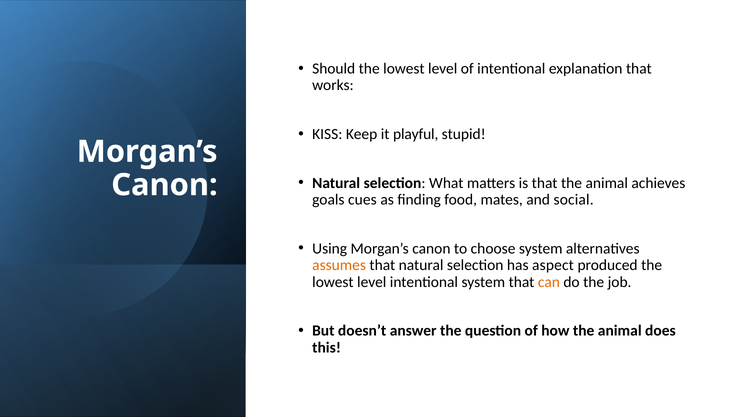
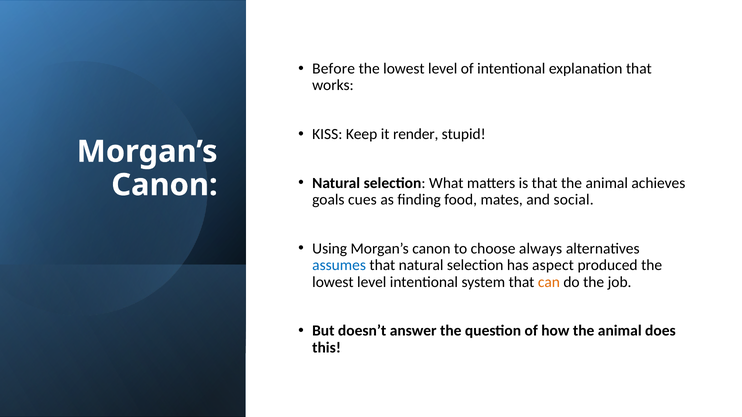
Should: Should -> Before
playful: playful -> render
choose system: system -> always
assumes colour: orange -> blue
